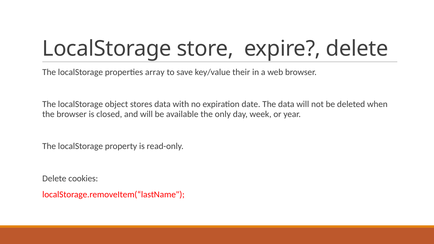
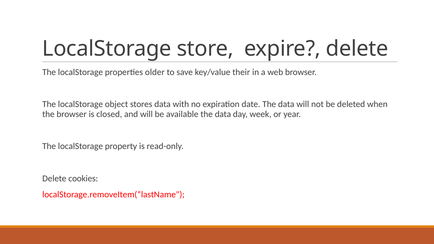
array: array -> older
available the only: only -> data
